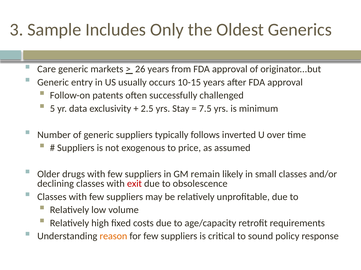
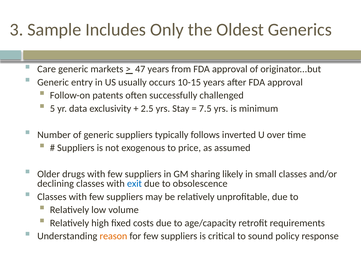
26: 26 -> 47
remain: remain -> sharing
exit colour: red -> blue
